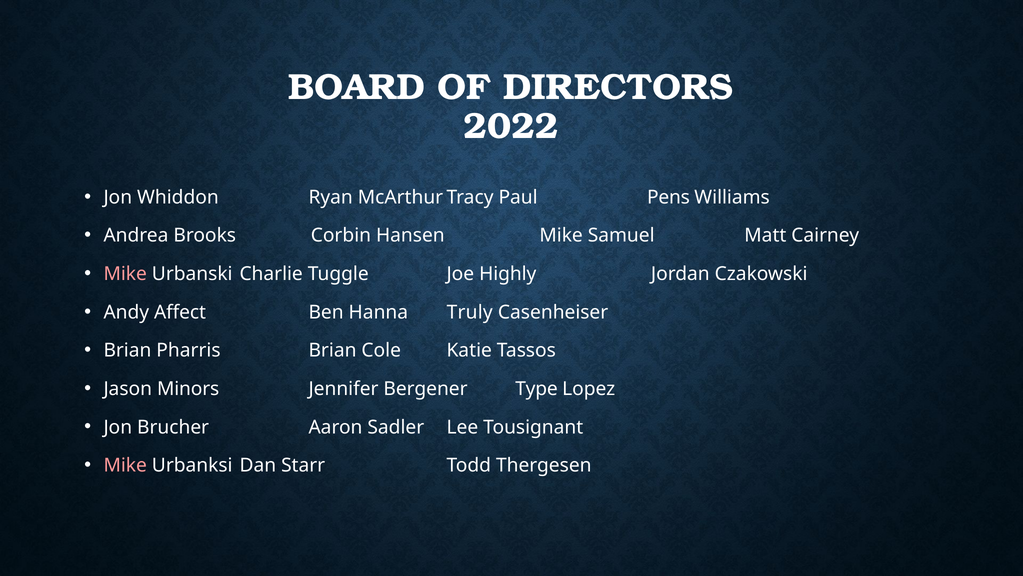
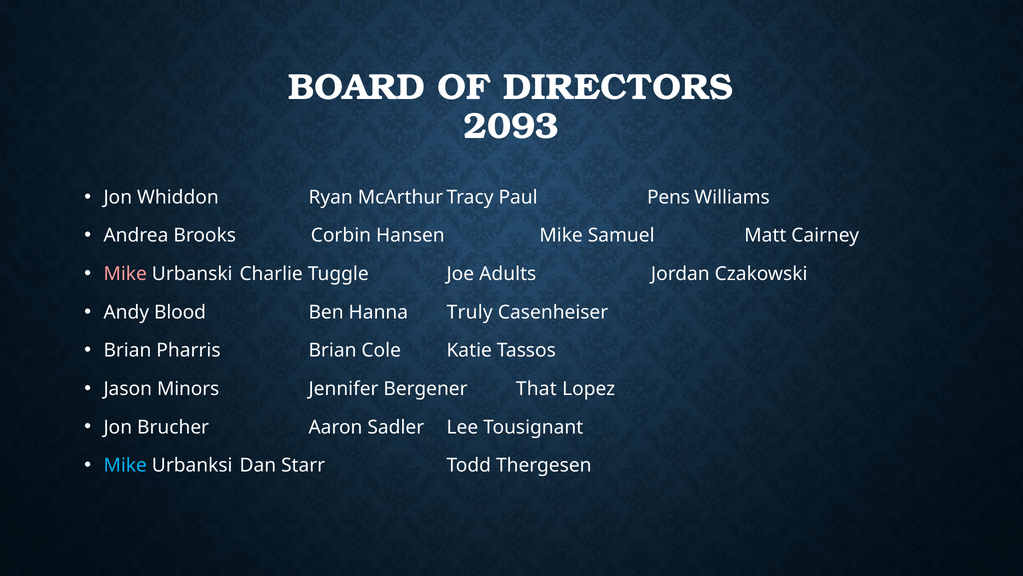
2022: 2022 -> 2093
Highly: Highly -> Adults
Affect: Affect -> Blood
Type: Type -> That
Mike at (125, 465) colour: pink -> light blue
